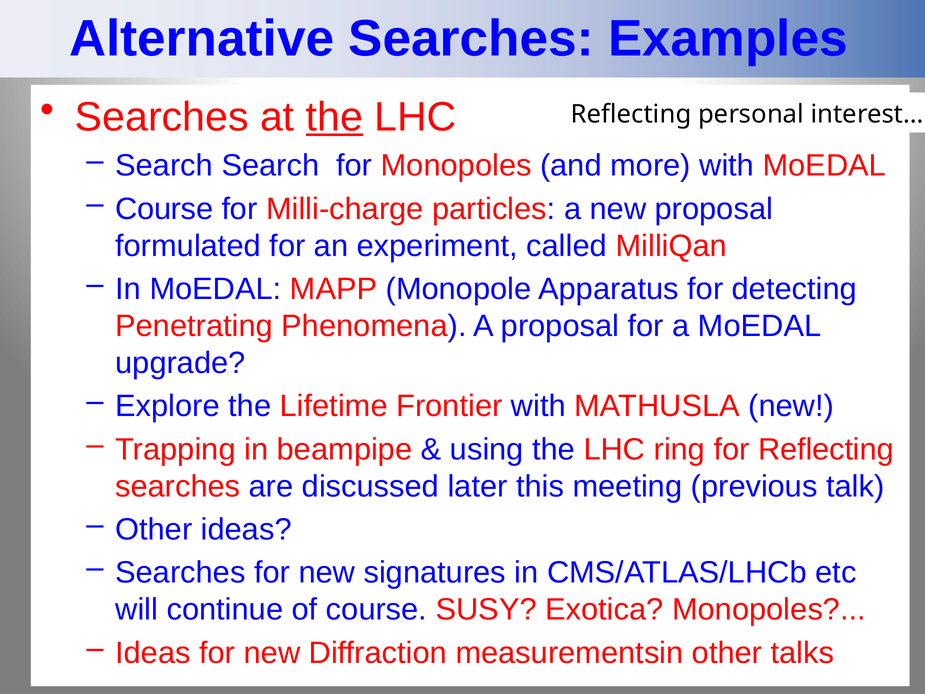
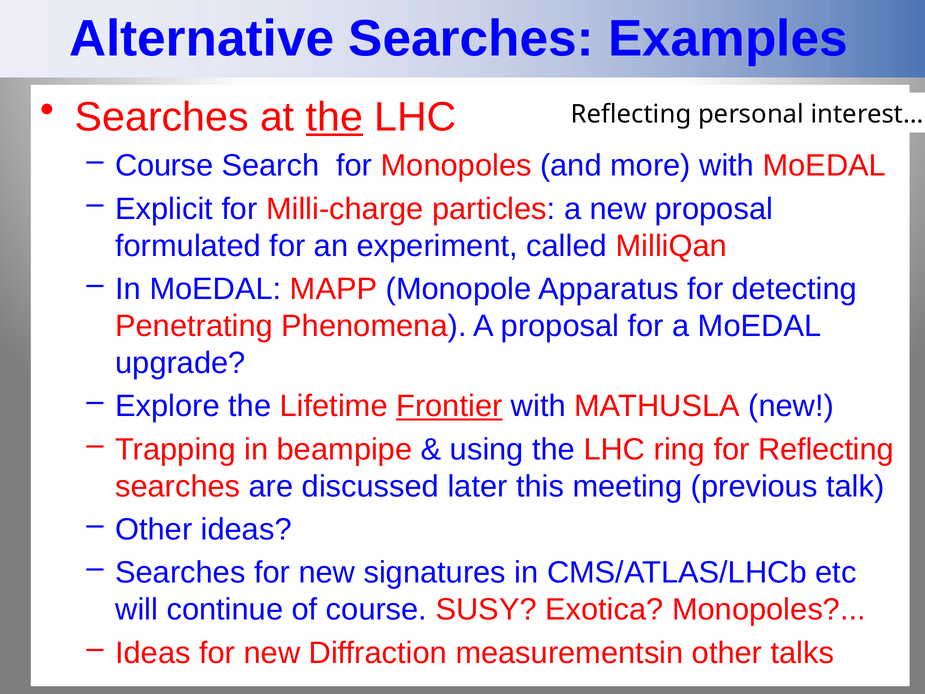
Search at (164, 166): Search -> Course
Course at (164, 209): Course -> Explicit
Frontier underline: none -> present
